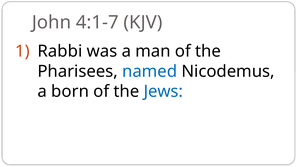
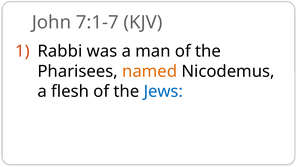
4:1-7: 4:1-7 -> 7:1-7
named colour: blue -> orange
born: born -> flesh
